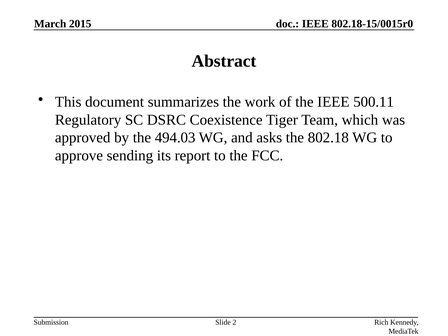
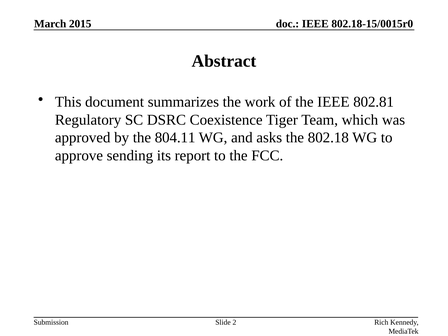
500.11: 500.11 -> 802.81
494.03: 494.03 -> 804.11
